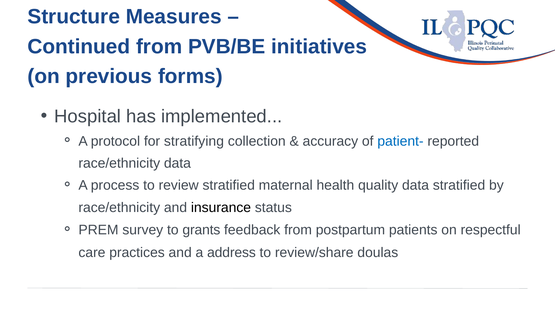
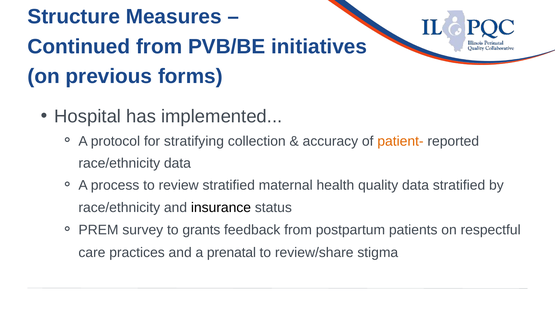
patient- colour: blue -> orange
address: address -> prenatal
doulas: doulas -> stigma
